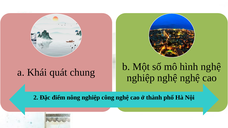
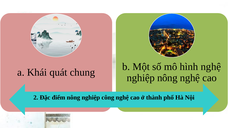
nghiệp nghệ: nghệ -> nông
